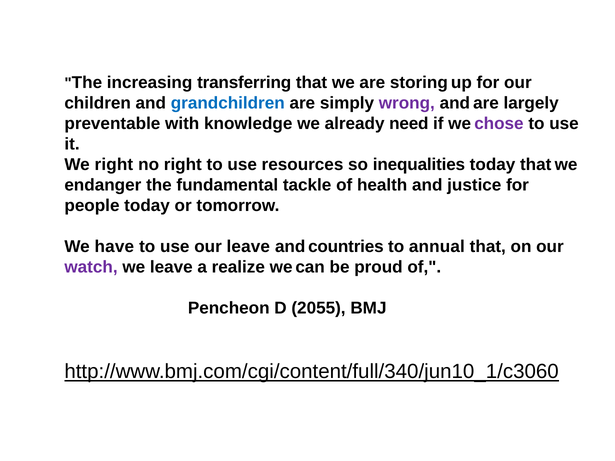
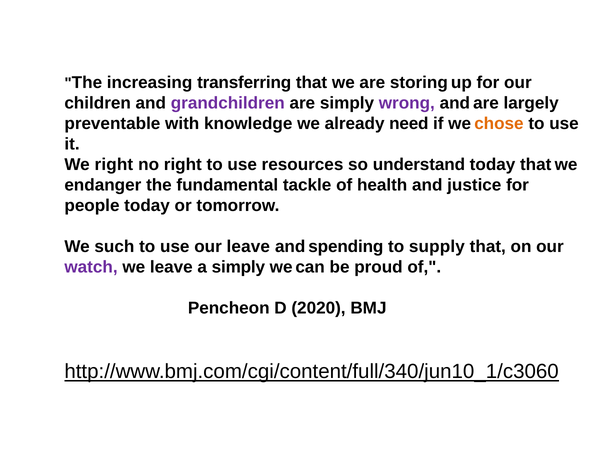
grandchildren colour: blue -> purple
chose colour: purple -> orange
inequalities: inequalities -> understand
have: have -> such
countries: countries -> spending
annual: annual -> supply
a realize: realize -> simply
2055: 2055 -> 2020
